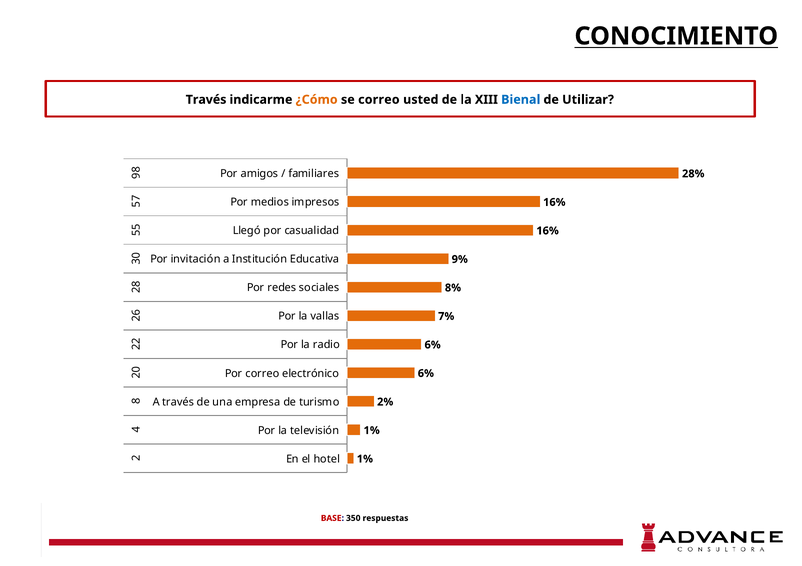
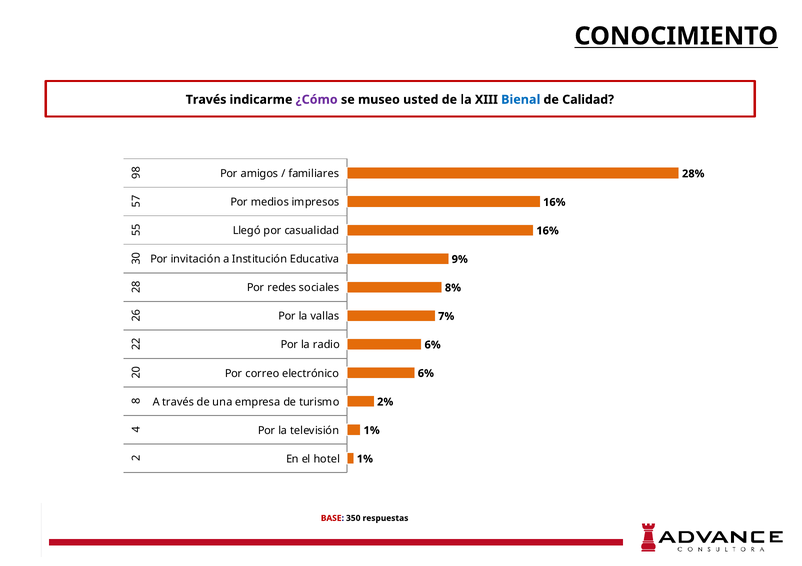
¿Cómo colour: orange -> purple
se correo: correo -> museo
Utilizar: Utilizar -> Calidad
